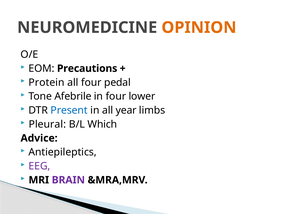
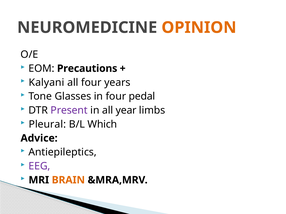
Protein: Protein -> Kalyani
pedal: pedal -> years
Afebrile: Afebrile -> Glasses
lower: lower -> pedal
Present colour: blue -> purple
BRAIN colour: purple -> orange
